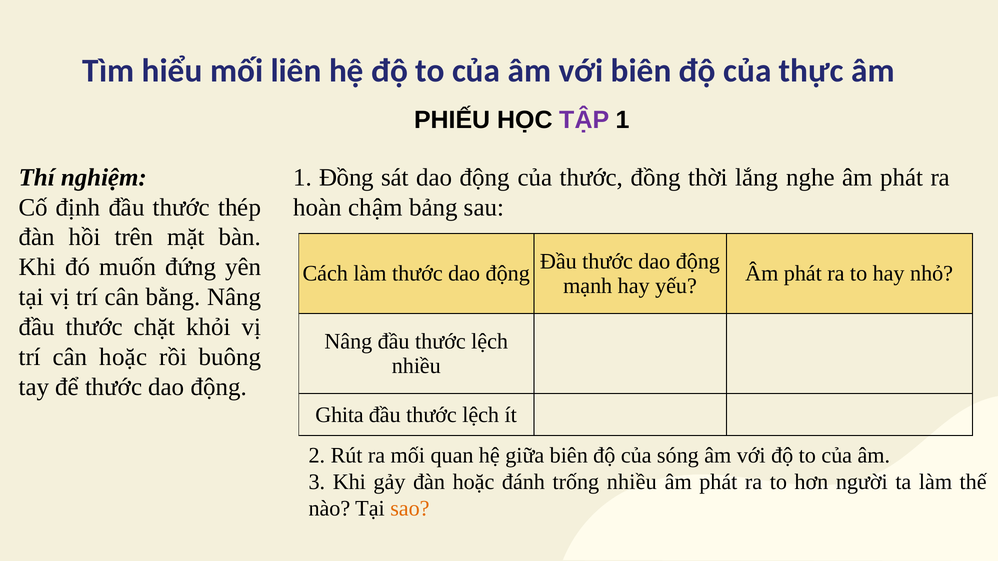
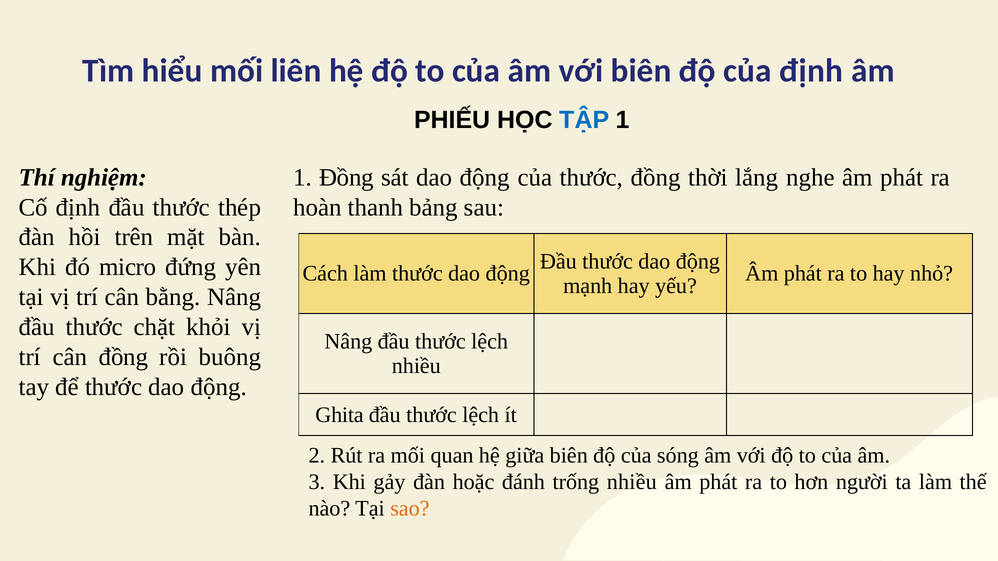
của thực: thực -> định
TẬP colour: purple -> blue
chậm: chậm -> thanh
muốn: muốn -> micro
cân hoặc: hoặc -> đồng
